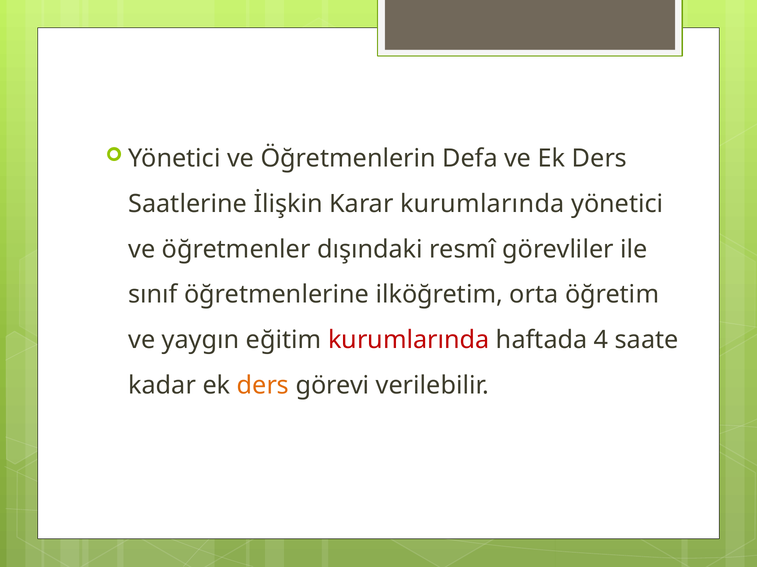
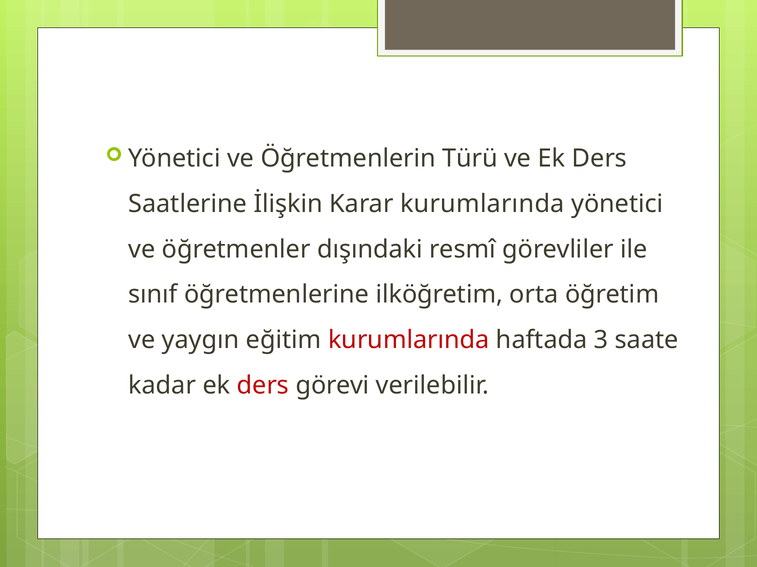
Defa: Defa -> Türü
4: 4 -> 3
ders at (263, 386) colour: orange -> red
